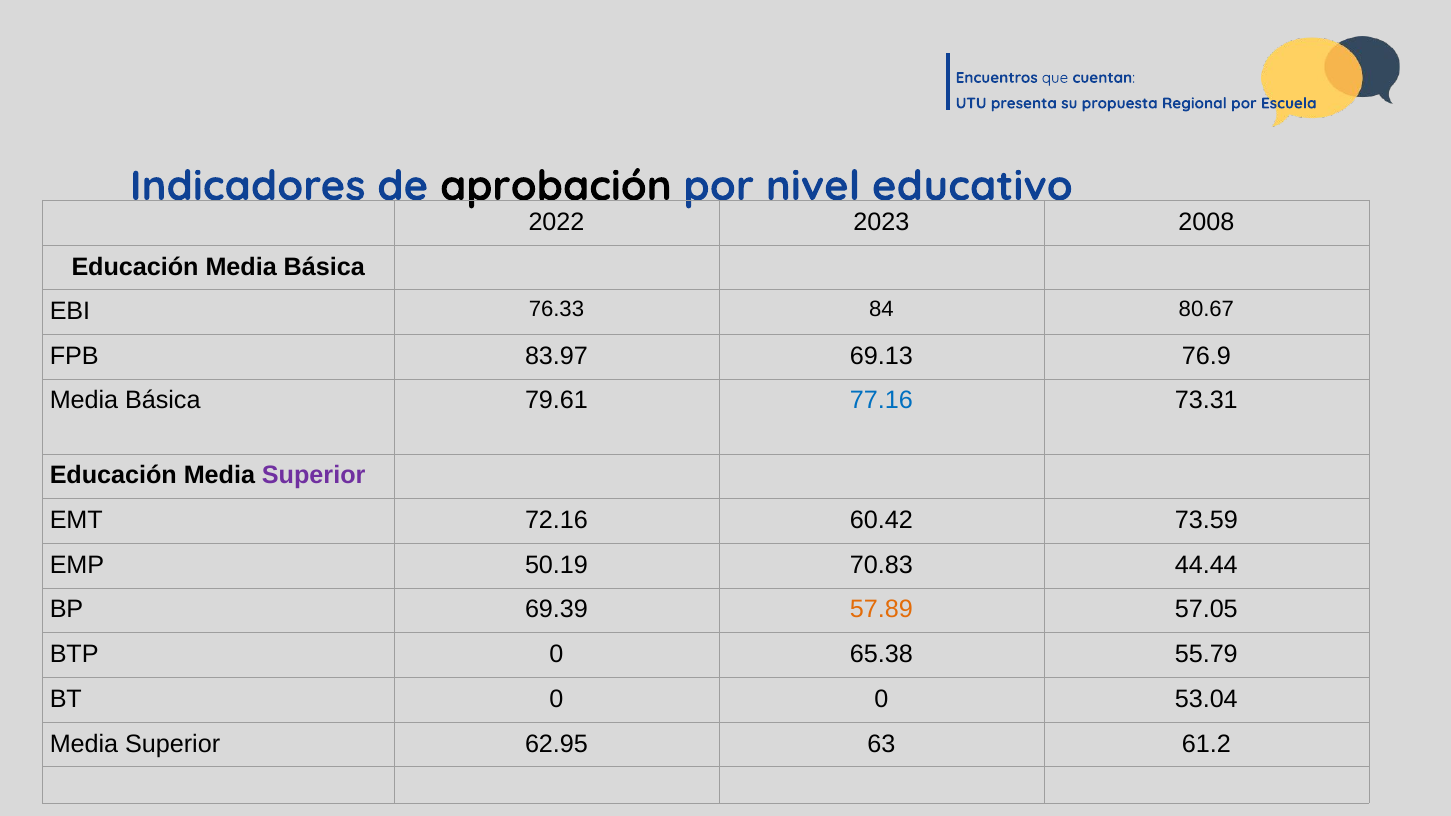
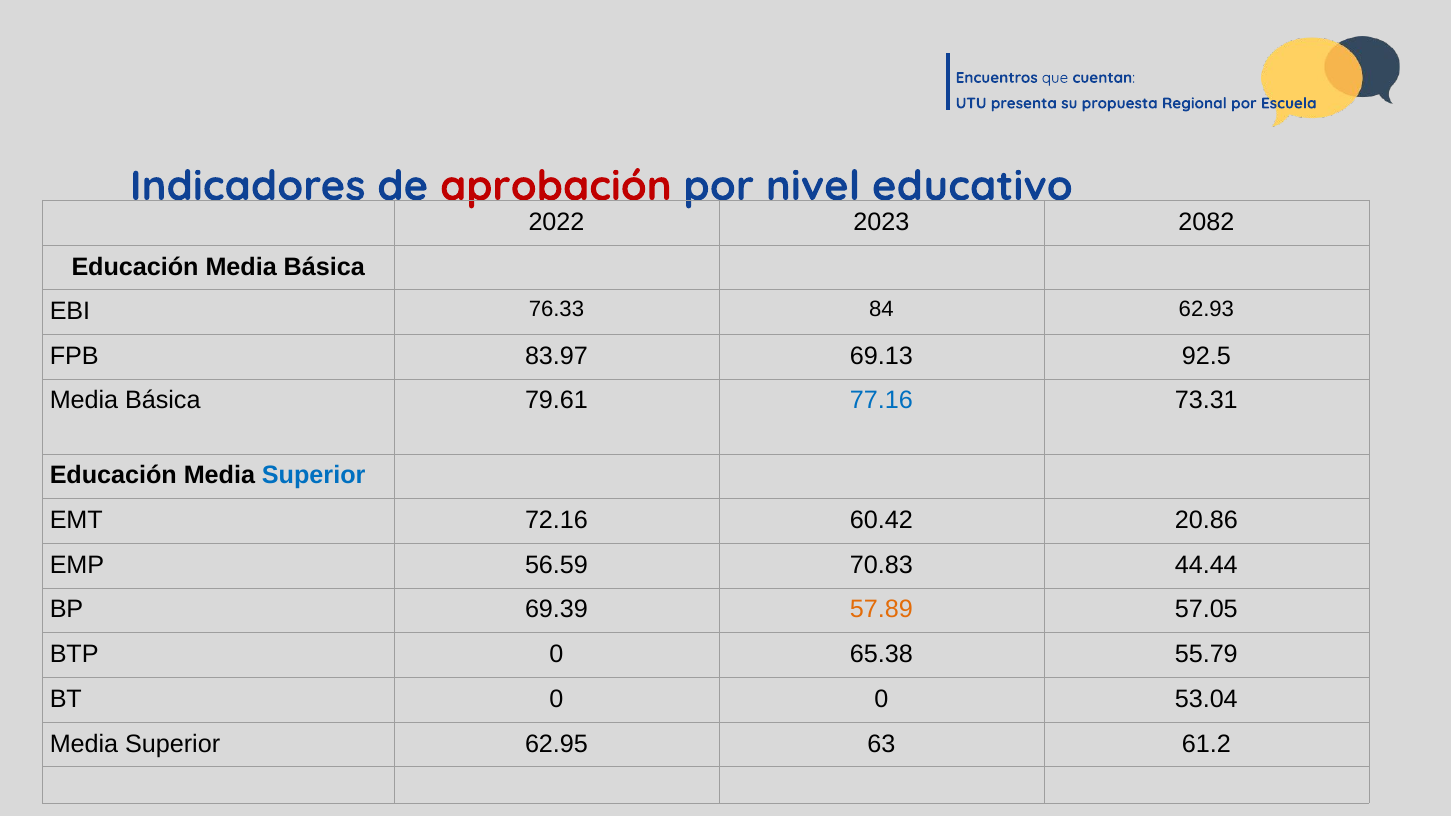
aprobación colour: black -> red
2008: 2008 -> 2082
80.67: 80.67 -> 62.93
76.9: 76.9 -> 92.5
Superior at (314, 476) colour: purple -> blue
73.59: 73.59 -> 20.86
50.19: 50.19 -> 56.59
